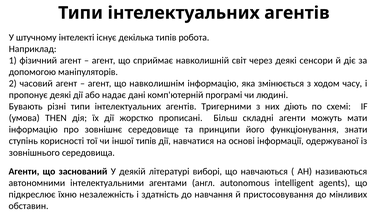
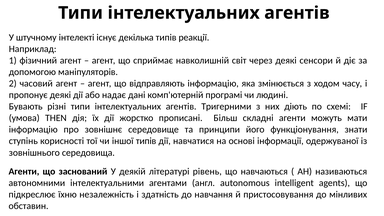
робота: робота -> реакції
навколишнім: навколишнім -> відправляють
виборі: виборі -> рівень
